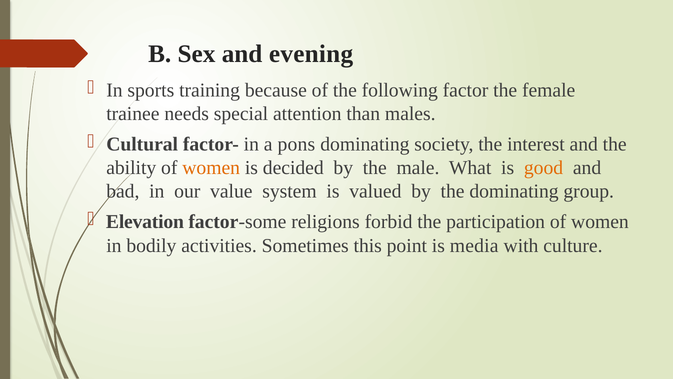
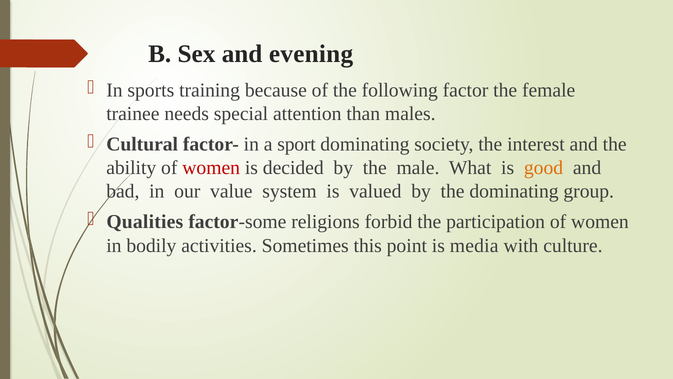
pons: pons -> sport
women at (211, 168) colour: orange -> red
Elevation: Elevation -> Qualities
